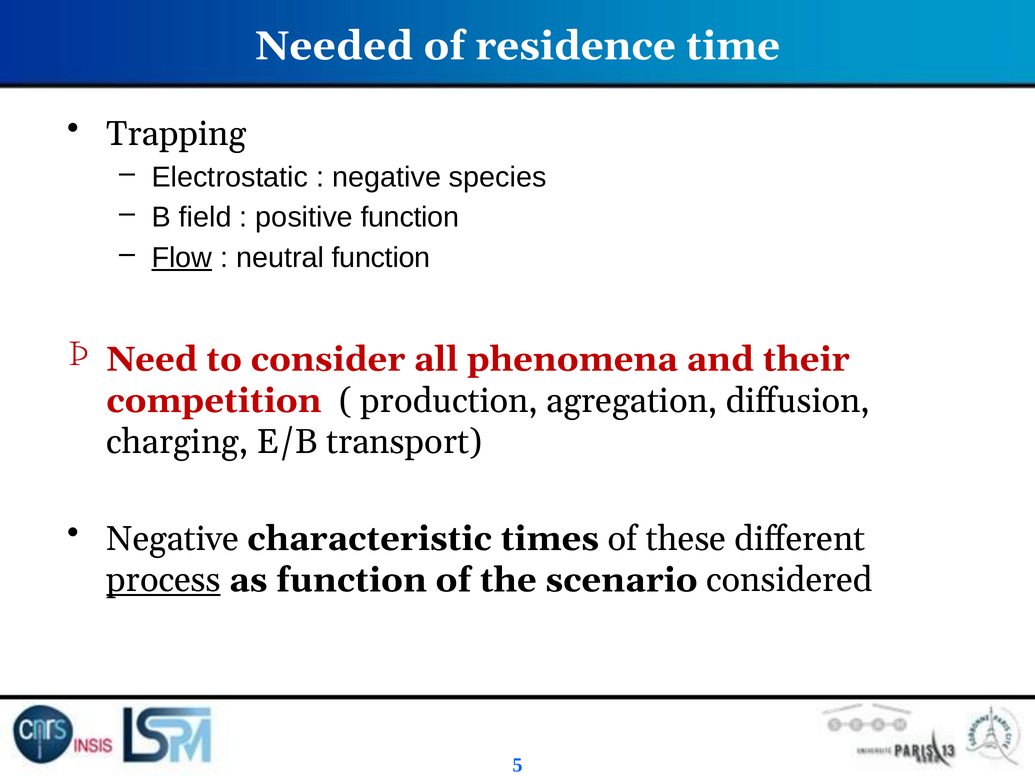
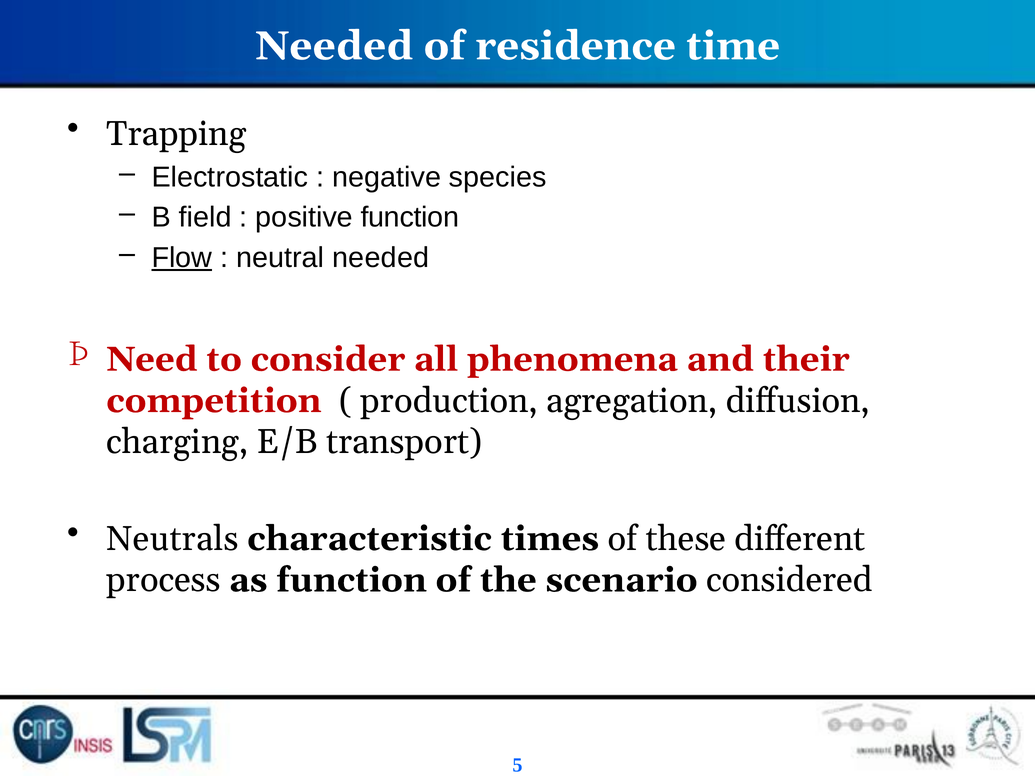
neutral function: function -> needed
Negative at (173, 539): Negative -> Neutrals
process underline: present -> none
